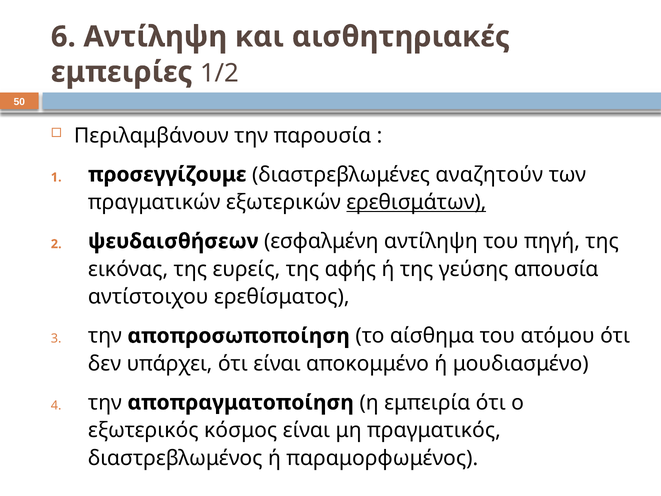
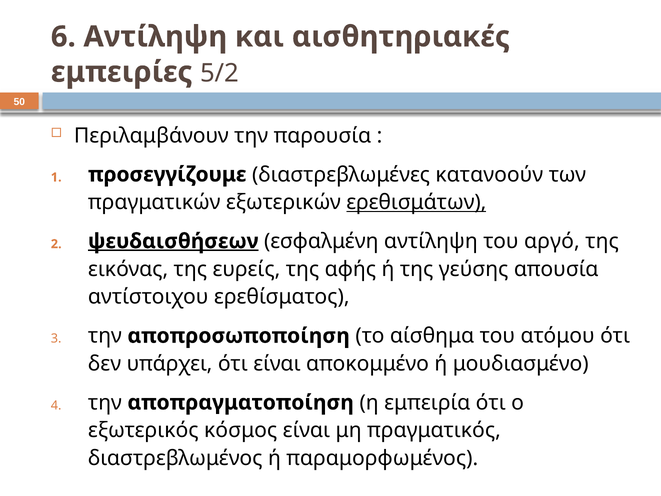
1/2: 1/2 -> 5/2
αναζητούν: αναζητούν -> κατανοούν
ψευδαισθήσεων underline: none -> present
πηγή: πηγή -> αργό
